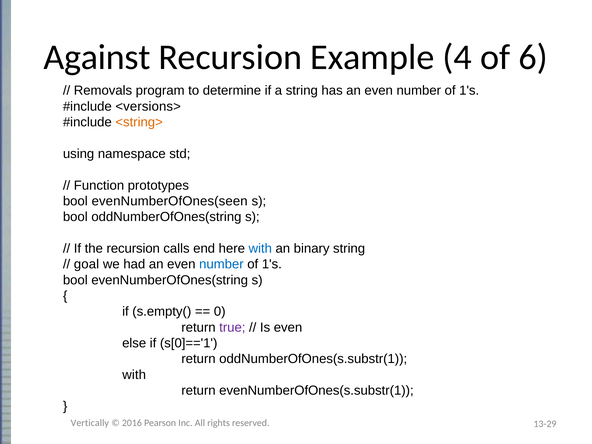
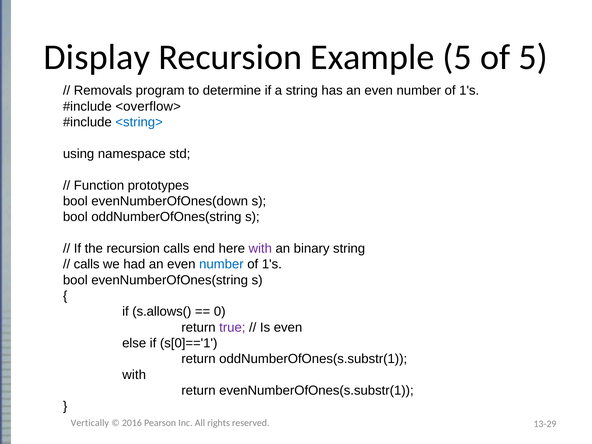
Against: Against -> Display
Example 4: 4 -> 5
of 6: 6 -> 5
<versions>: <versions> -> <overflow>
<string> colour: orange -> blue
evenNumberOfOnes(seen: evenNumberOfOnes(seen -> evenNumberOfOnes(down
with at (260, 248) colour: blue -> purple
goal at (86, 264): goal -> calls
s.empty(: s.empty( -> s.allows(
